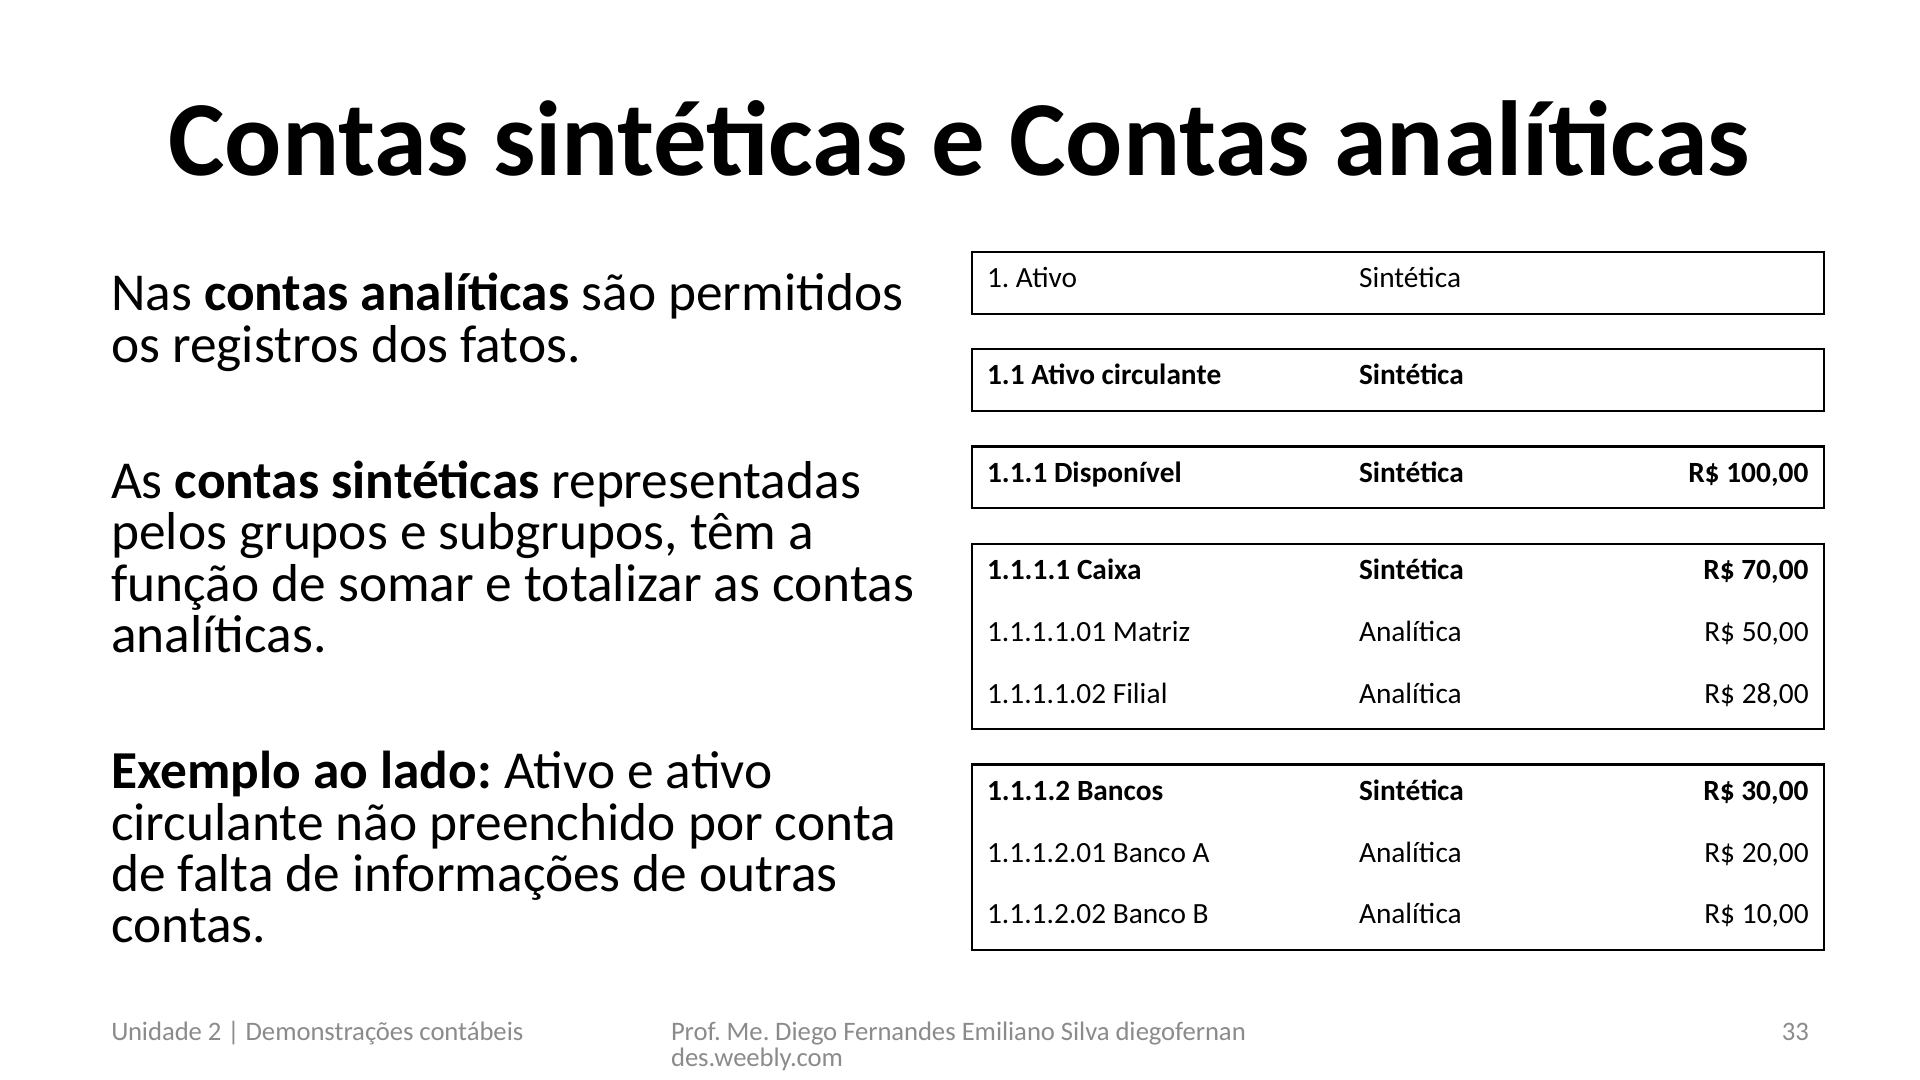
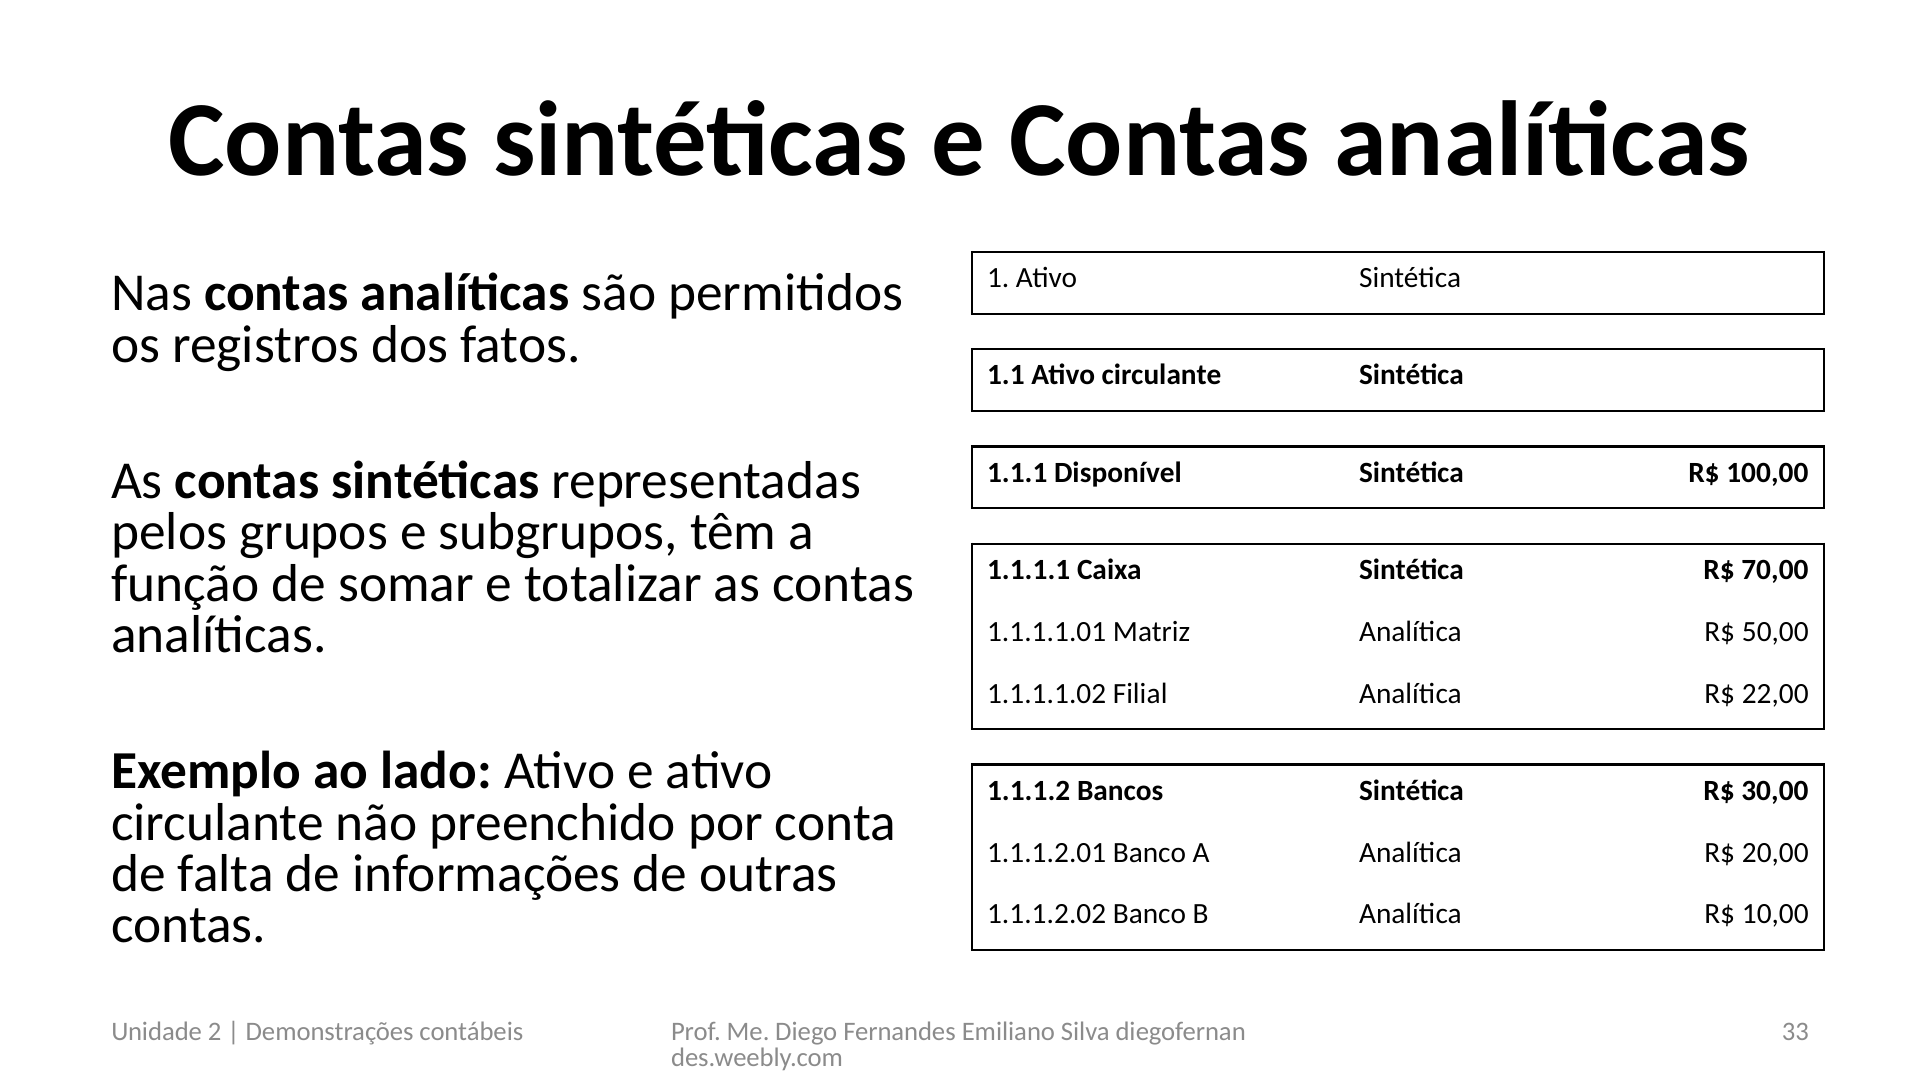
28,00: 28,00 -> 22,00
